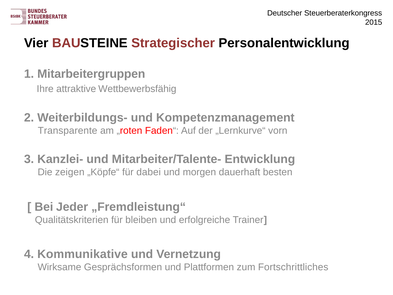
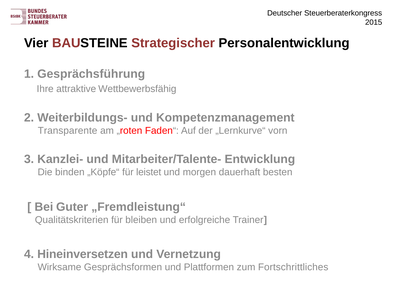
Mitarbeitergruppen: Mitarbeitergruppen -> Gesprächsführung
zeigen: zeigen -> binden
dabei: dabei -> leistet
Jeder: Jeder -> Guter
Kommunikative: Kommunikative -> Hineinversetzen
